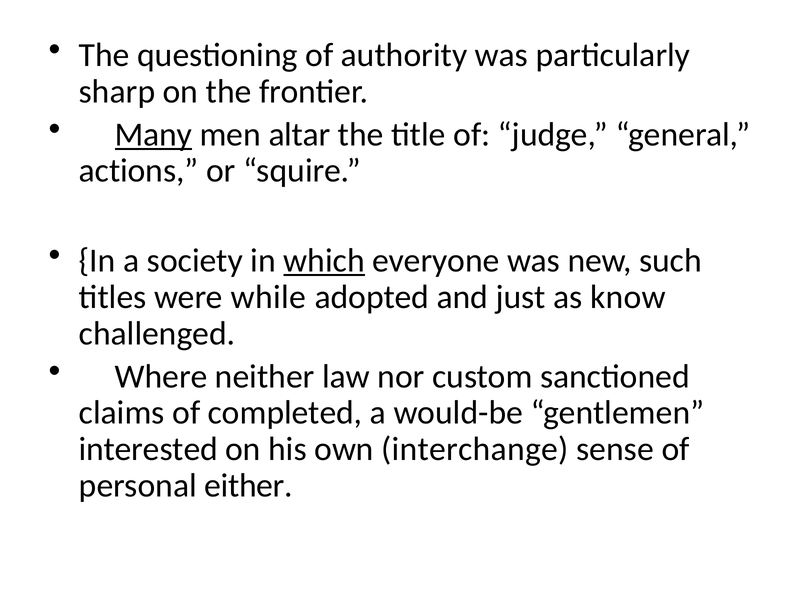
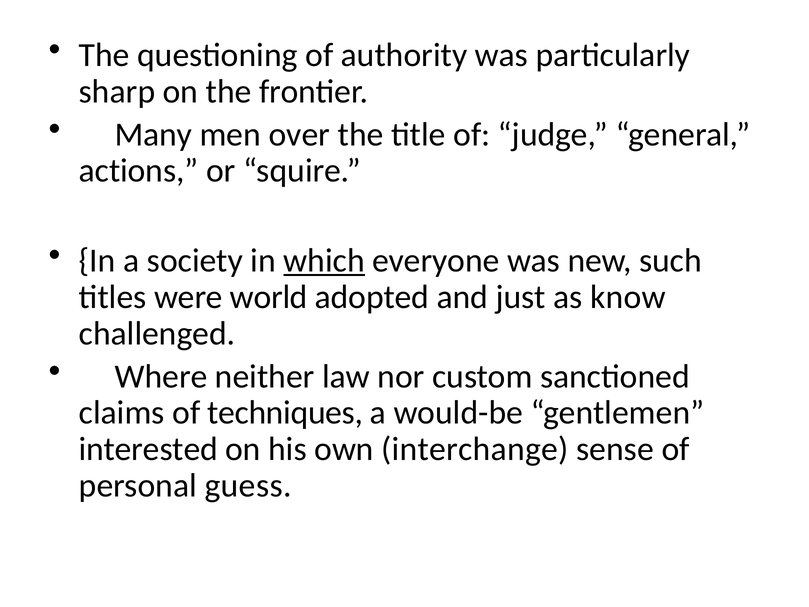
Many underline: present -> none
altar: altar -> over
while: while -> world
completed: completed -> techniques
either: either -> guess
